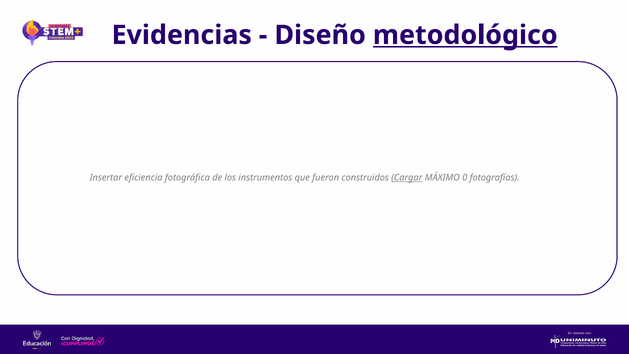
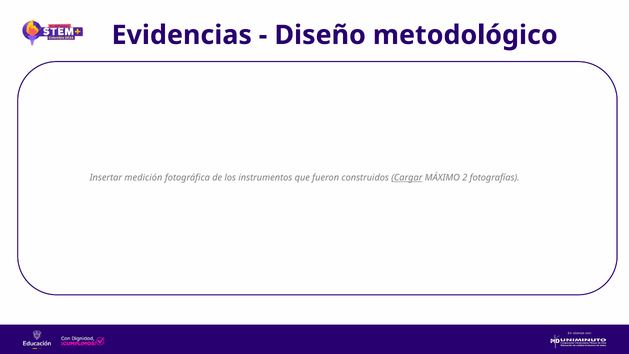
metodológico underline: present -> none
eficiencia: eficiencia -> medición
0: 0 -> 2
